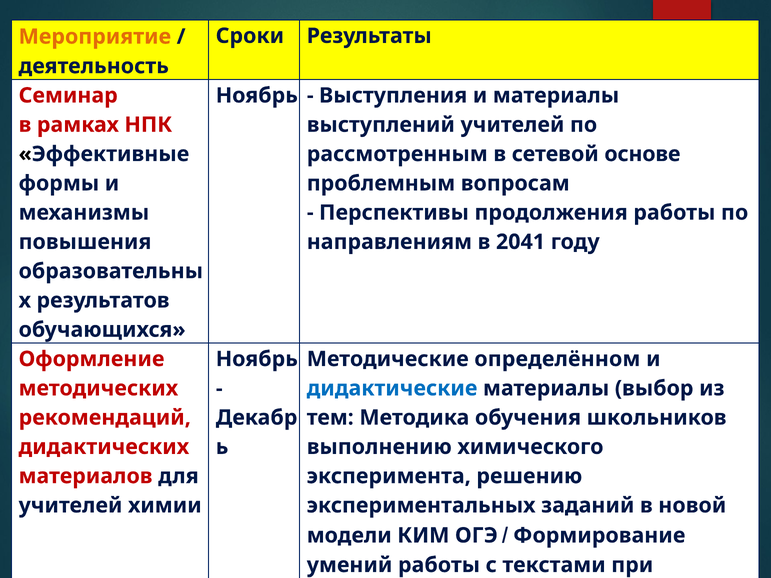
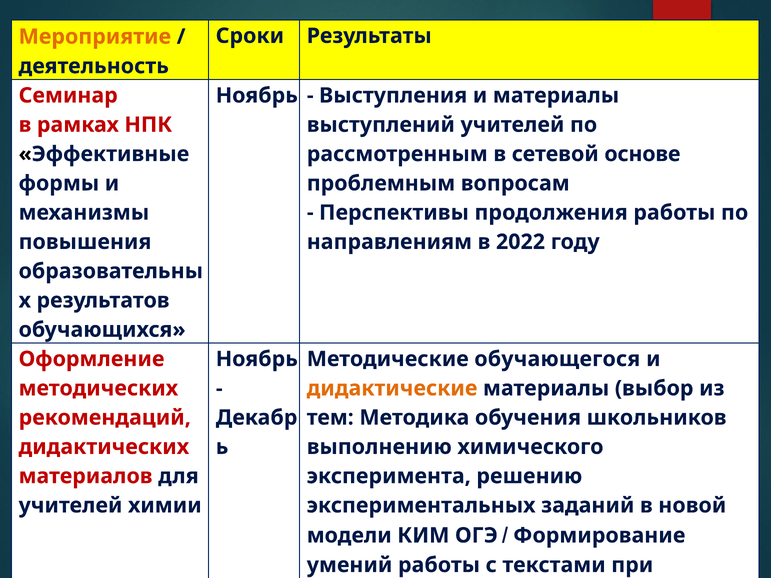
2041: 2041 -> 2022
определённом: определённом -> обучающегося
дидактические colour: blue -> orange
